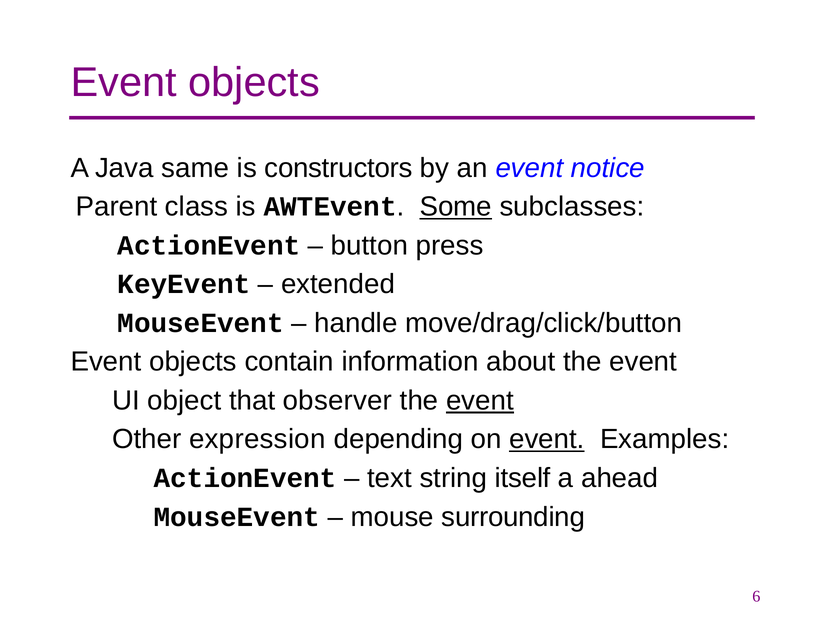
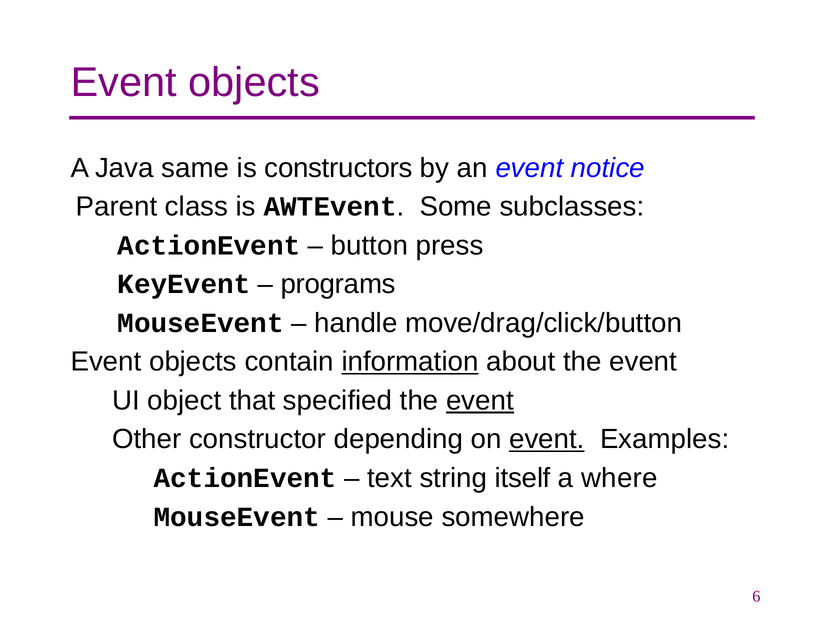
Some underline: present -> none
extended: extended -> programs
information underline: none -> present
observer: observer -> specified
expression: expression -> constructor
ahead: ahead -> where
surrounding: surrounding -> somewhere
